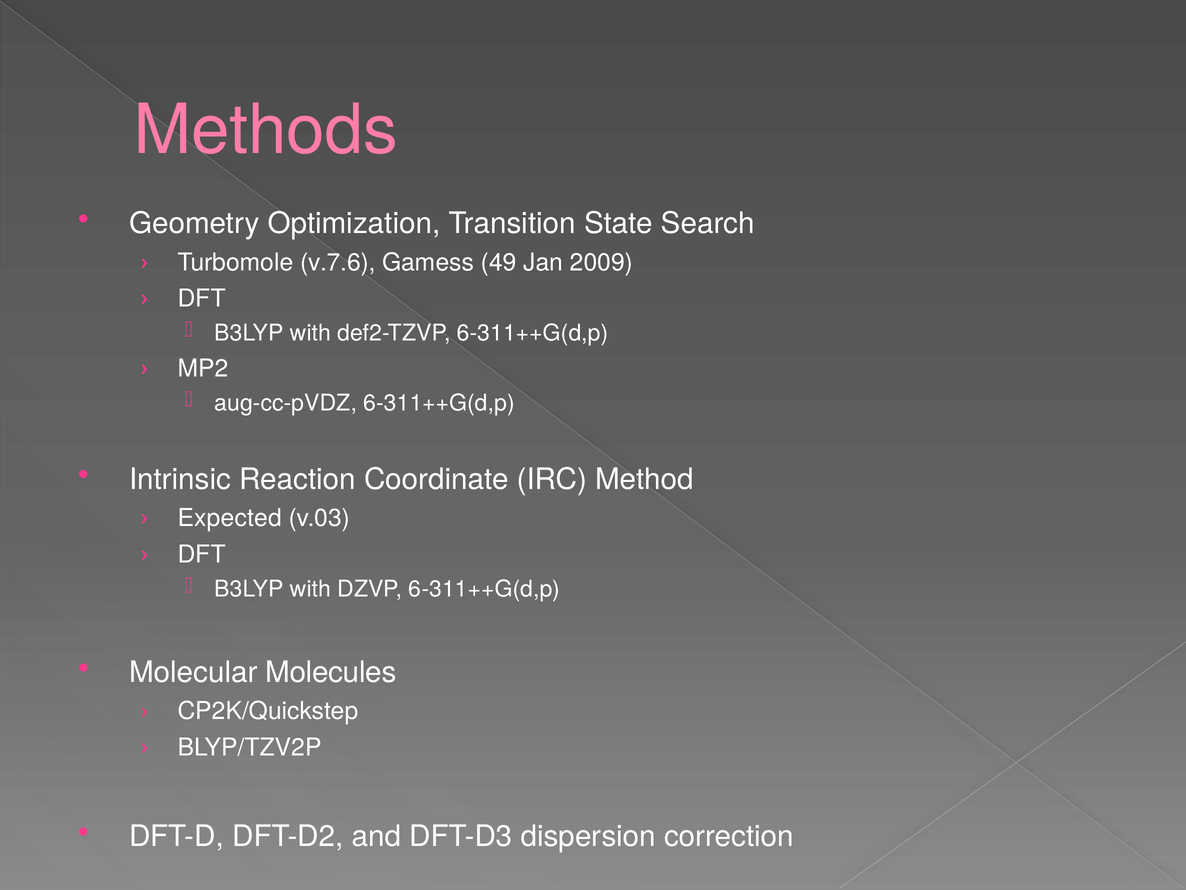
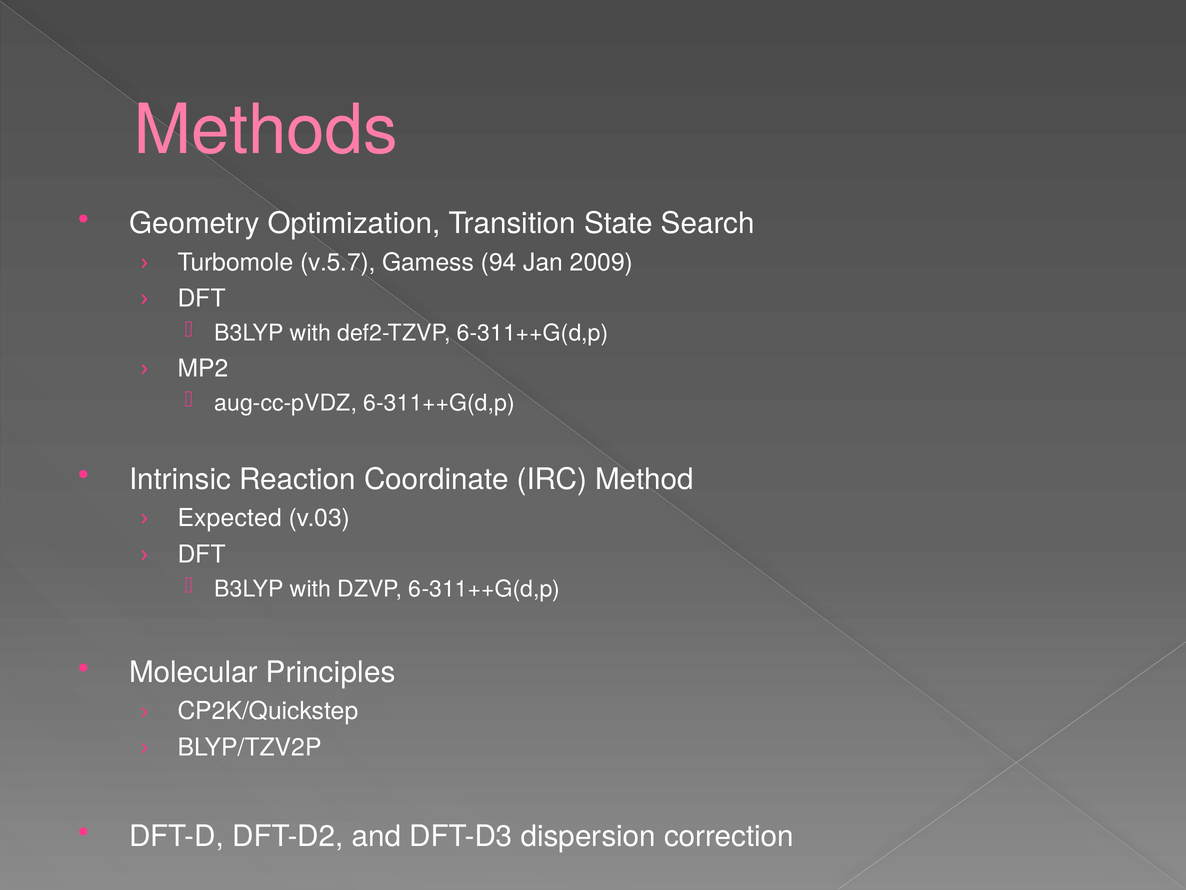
v.7.6: v.7.6 -> v.5.7
49: 49 -> 94
Molecules: Molecules -> Principles
